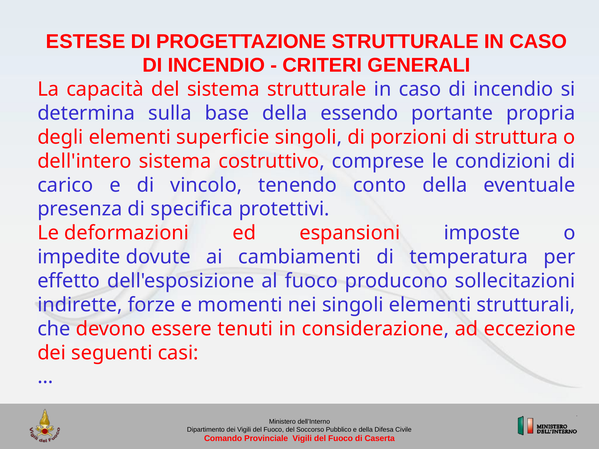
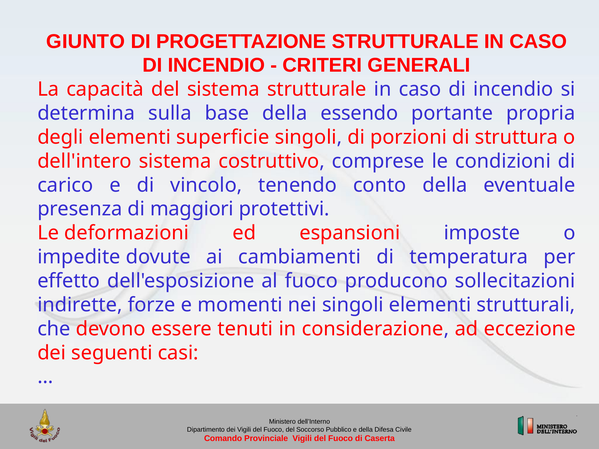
ESTESE: ESTESE -> GIUNTO
specifica: specifica -> maggiori
